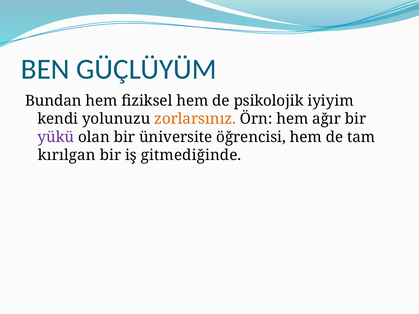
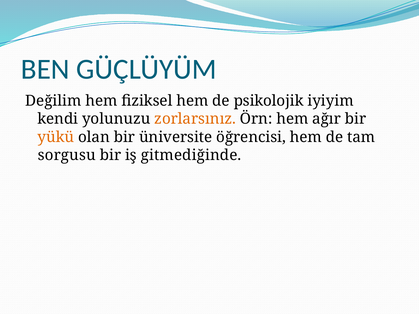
Bundan: Bundan -> Değilim
yükü colour: purple -> orange
kırılgan: kırılgan -> sorgusu
